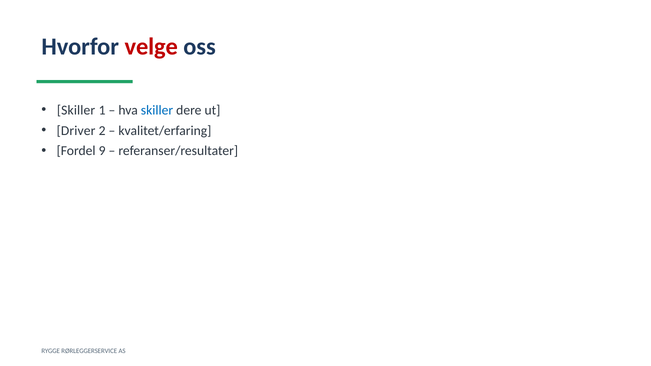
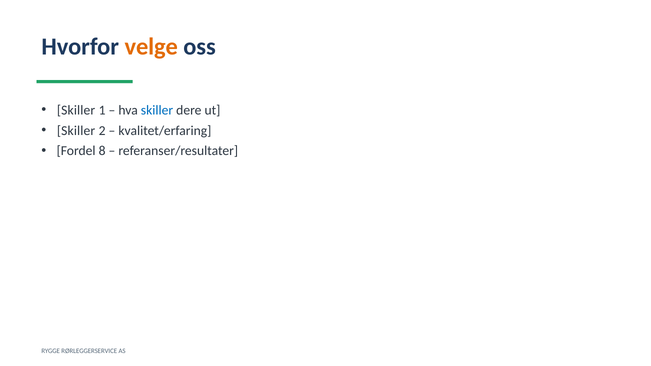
velge colour: red -> orange
Driver at (76, 131): Driver -> Skiller
9: 9 -> 8
